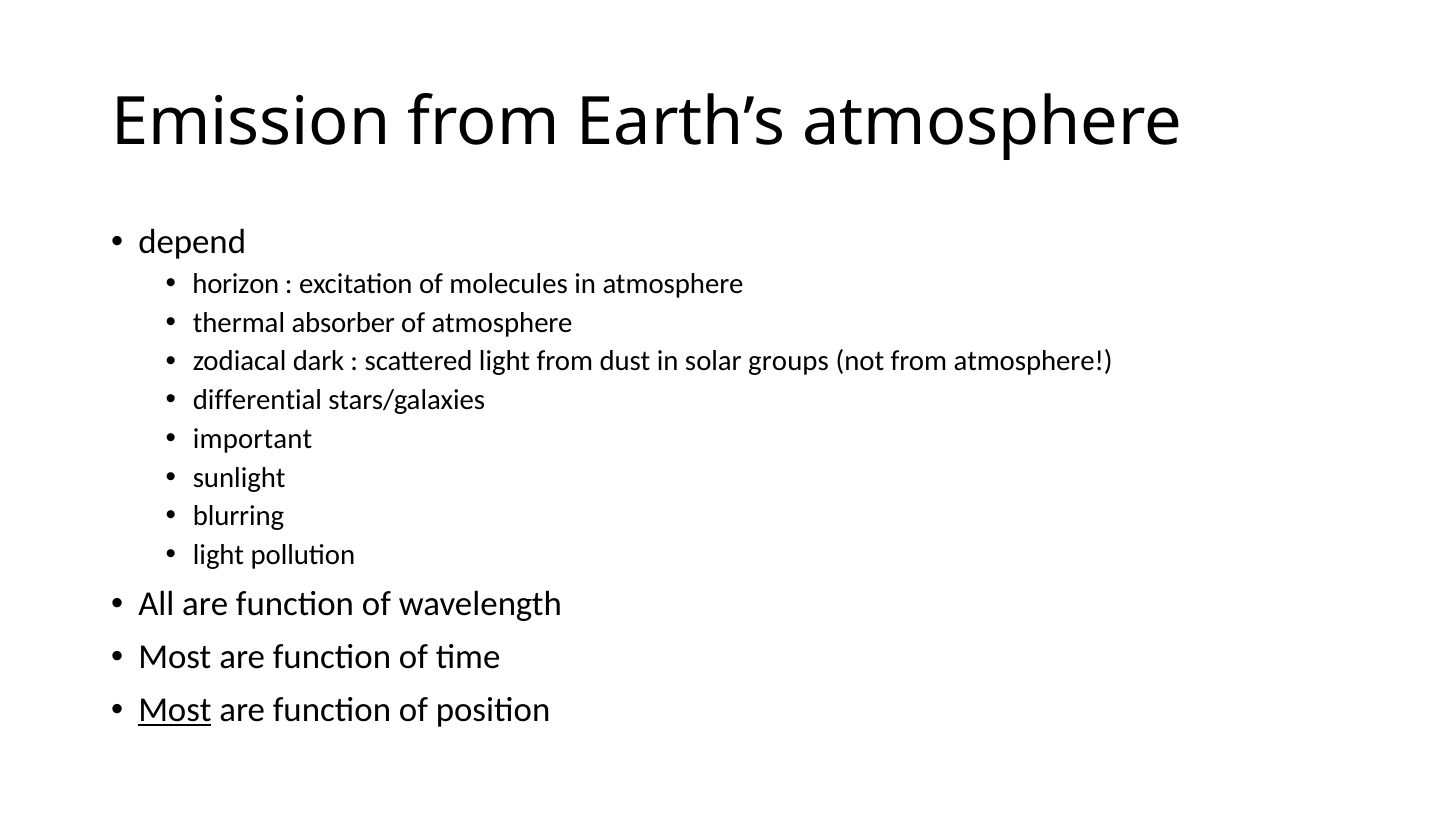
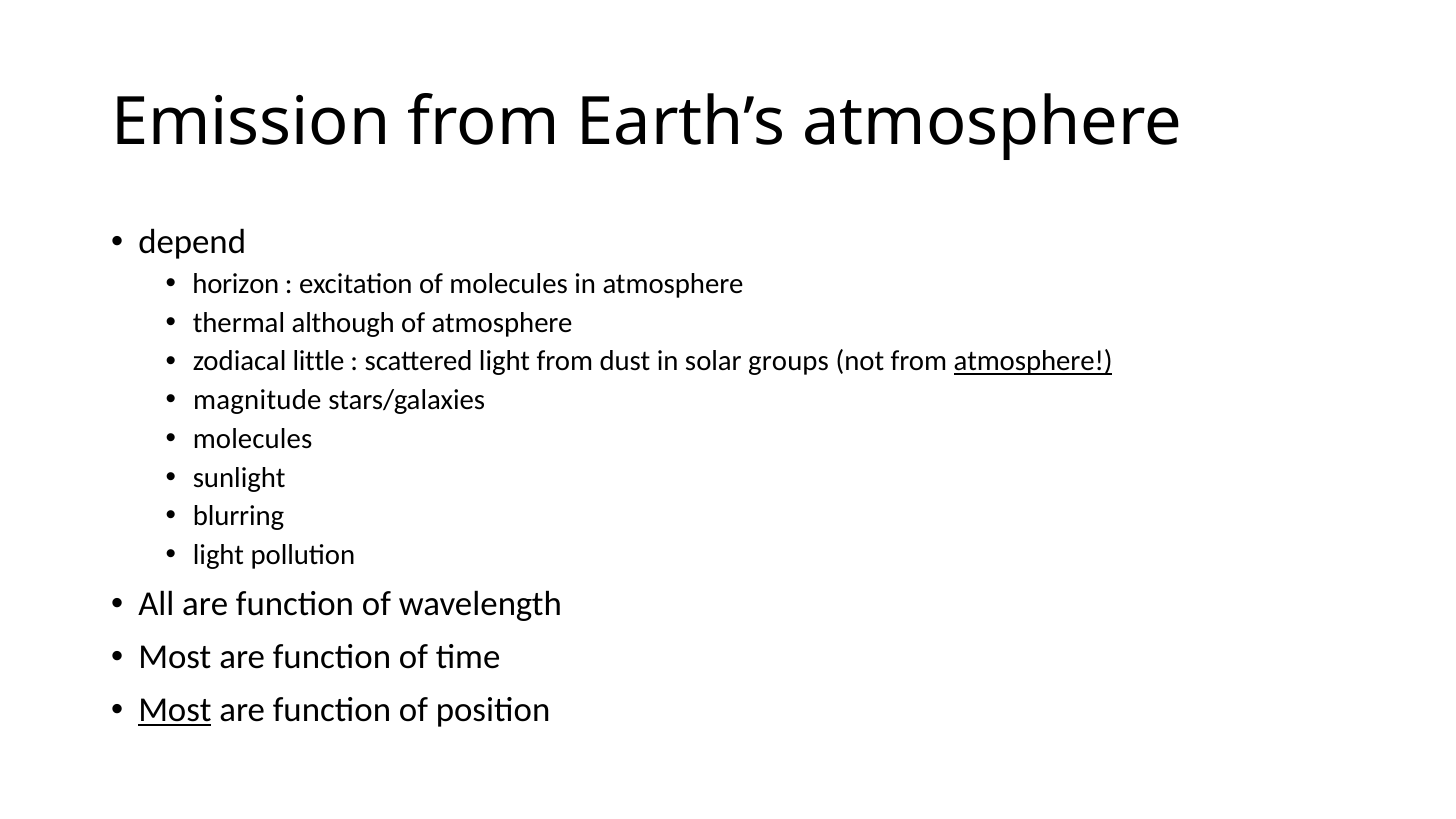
absorber: absorber -> although
dark: dark -> little
atmosphere at (1033, 361) underline: none -> present
differential: differential -> magnitude
important at (253, 439): important -> molecules
